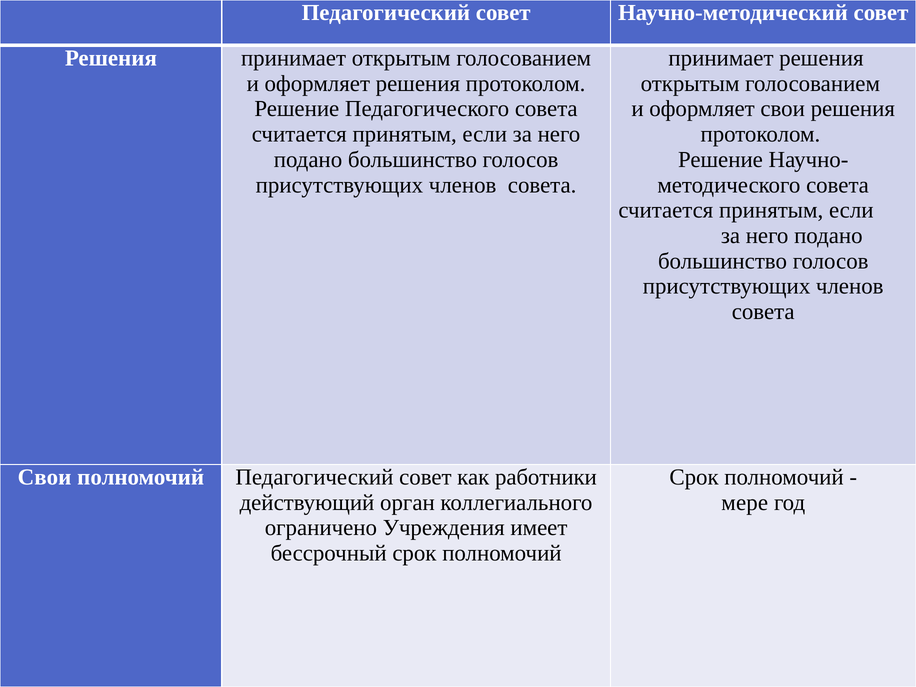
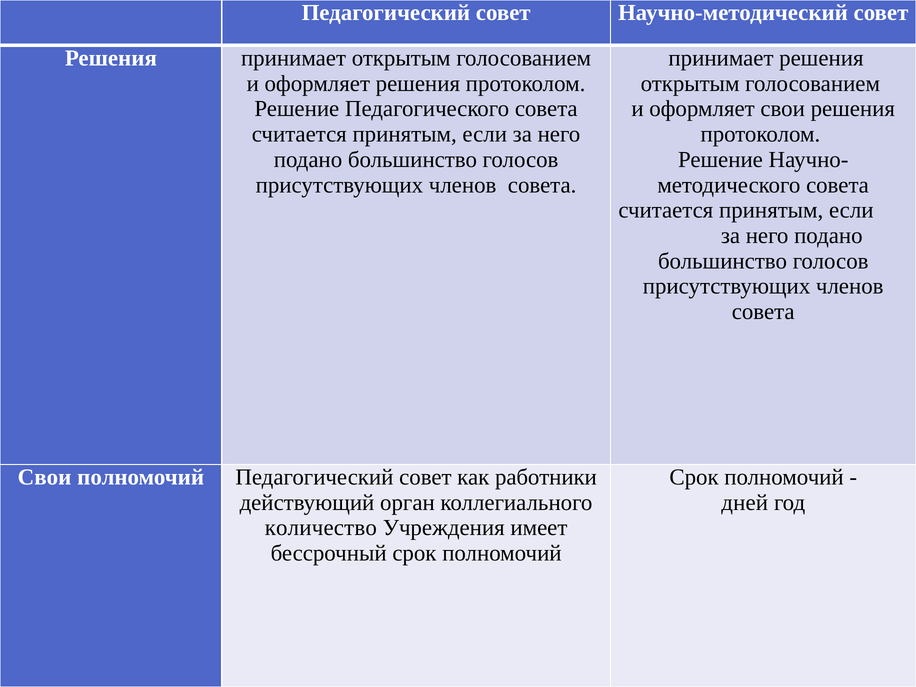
мере: мере -> дней
ограничено: ограничено -> количество
